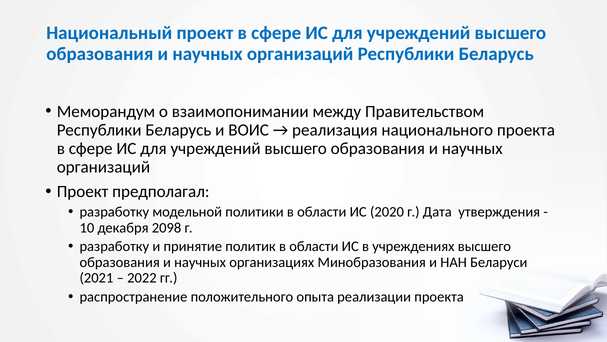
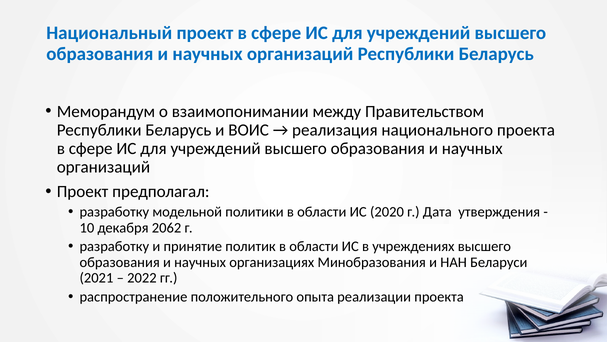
2098: 2098 -> 2062
